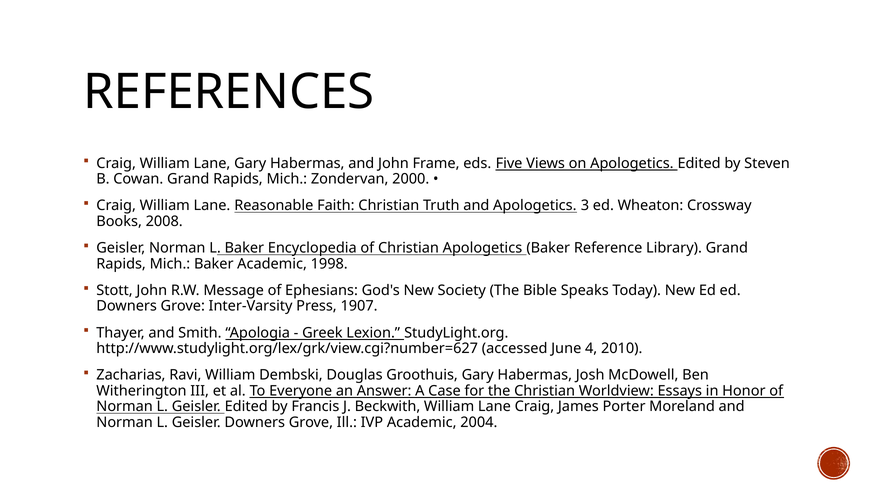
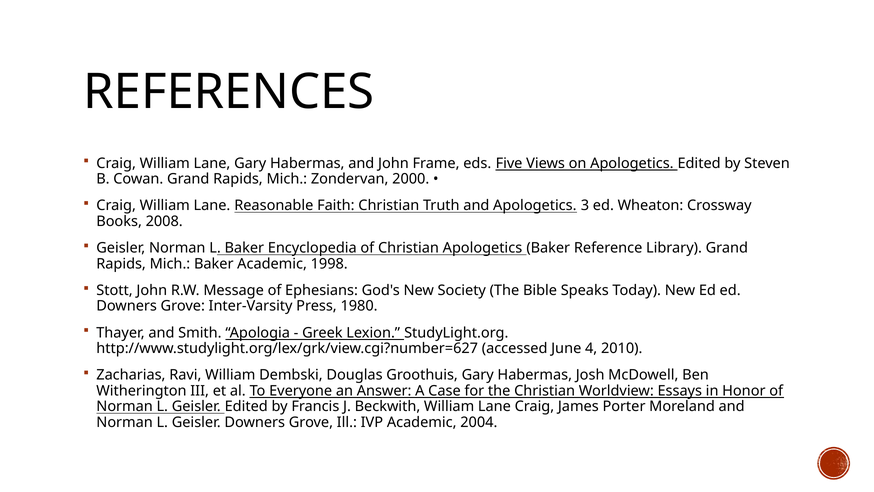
1907: 1907 -> 1980
